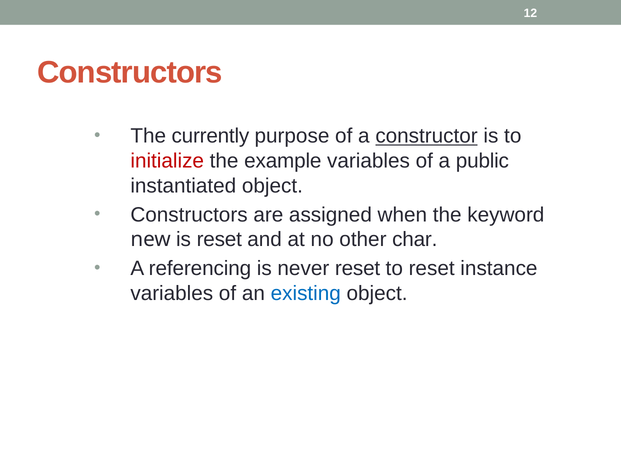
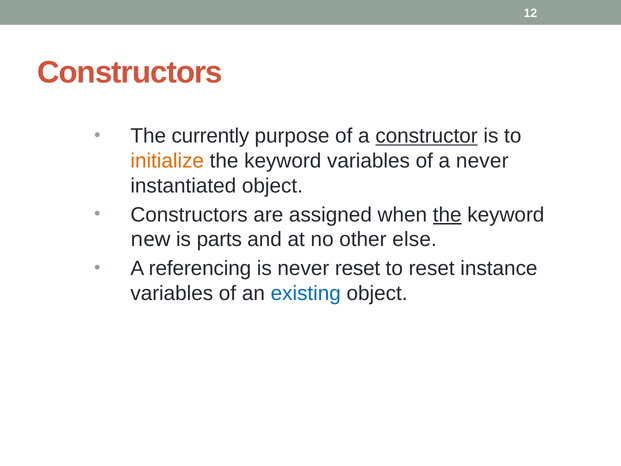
initialize colour: red -> orange
example at (283, 161): example -> keyword
a public: public -> never
the at (447, 215) underline: none -> present
is reset: reset -> parts
char: char -> else
